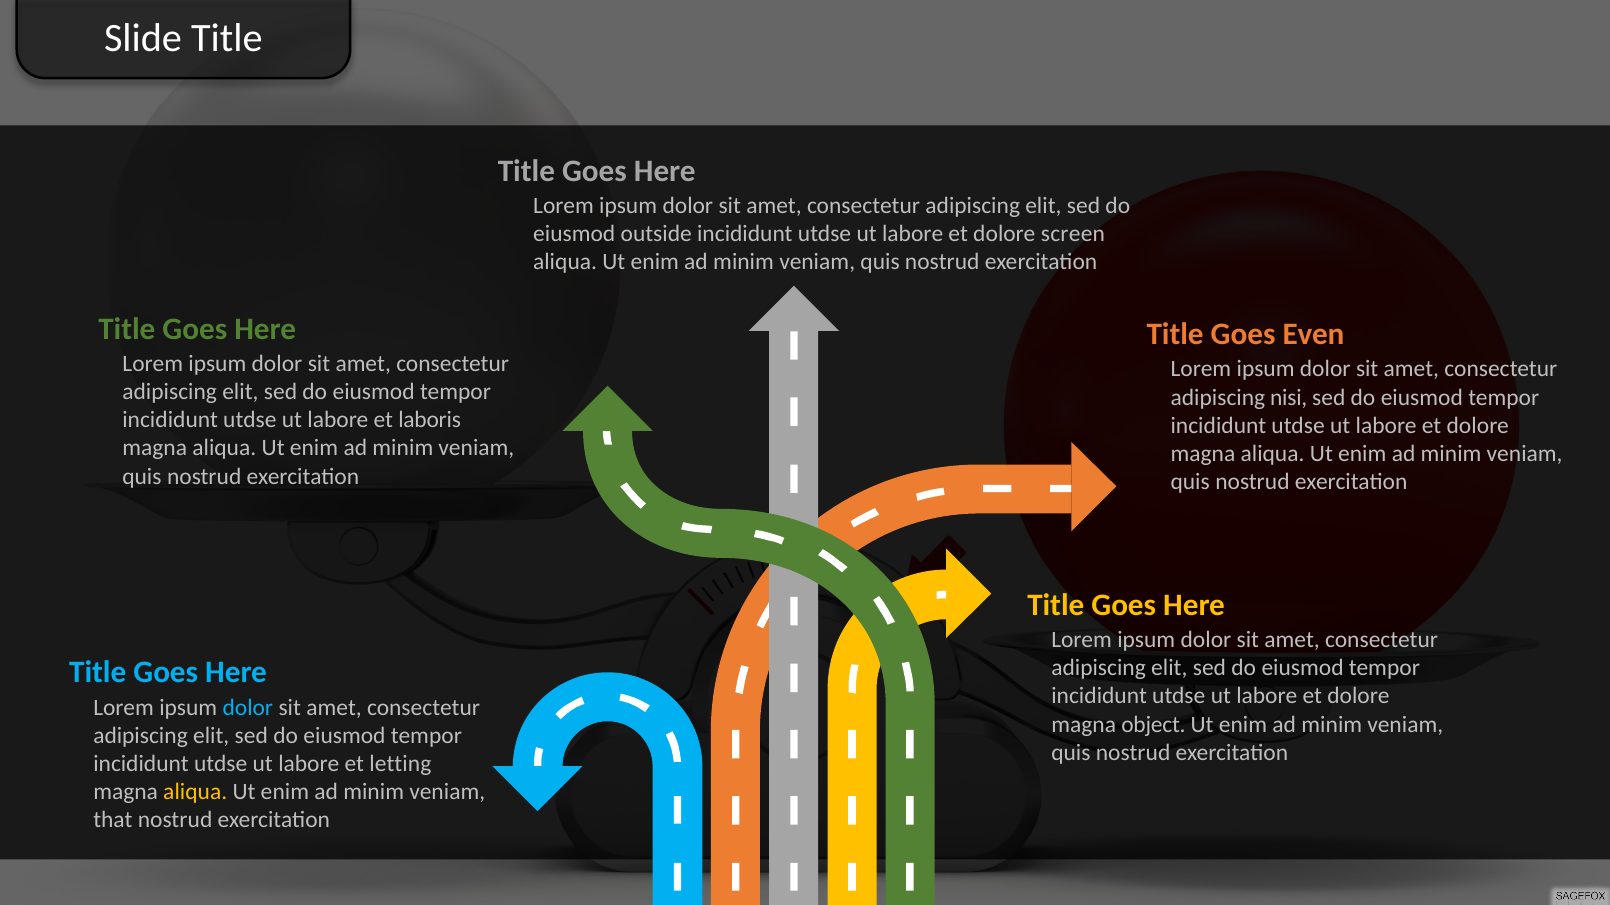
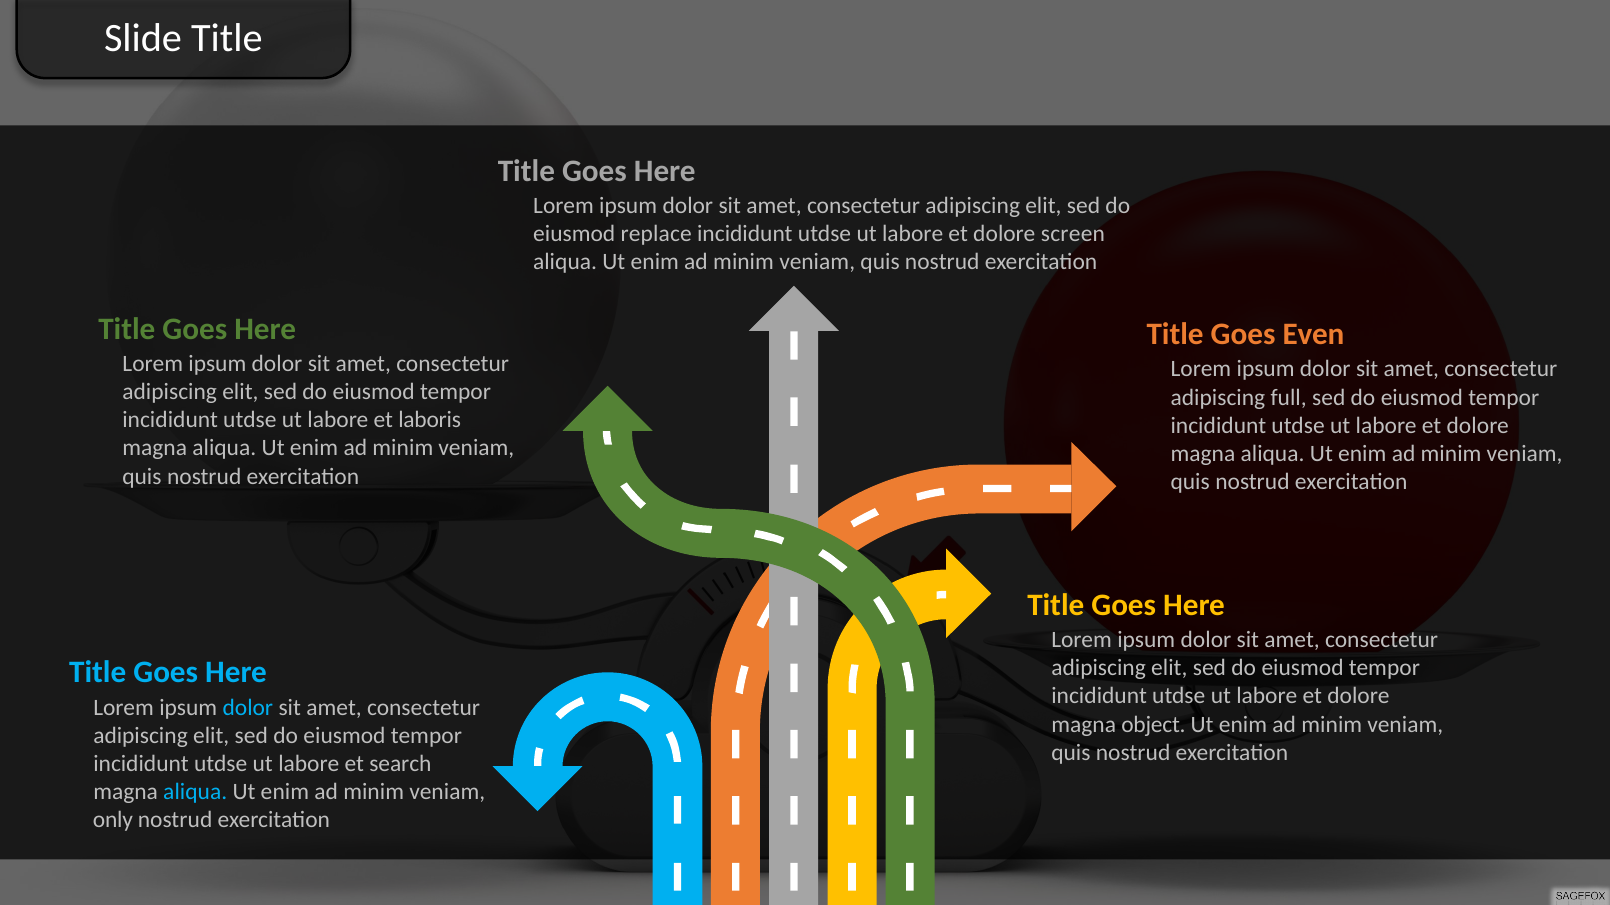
outside: outside -> replace
nisi: nisi -> full
letting: letting -> search
aliqua at (195, 792) colour: yellow -> light blue
that: that -> only
